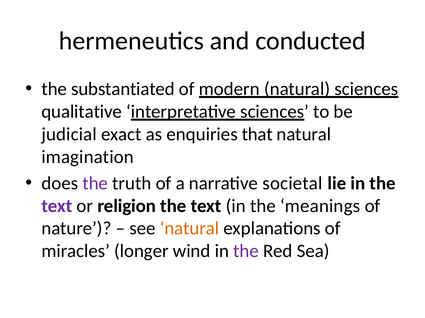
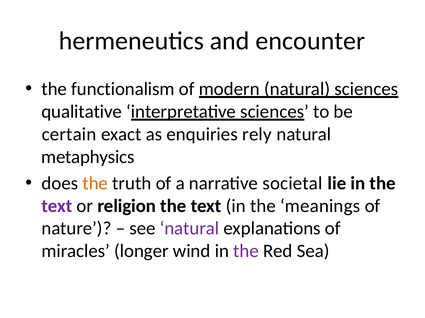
conducted: conducted -> encounter
substantiated: substantiated -> functionalism
judicial: judicial -> certain
that: that -> rely
imagination: imagination -> metaphysics
the at (95, 184) colour: purple -> orange
natural at (190, 229) colour: orange -> purple
